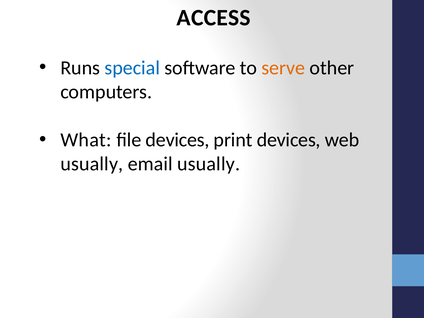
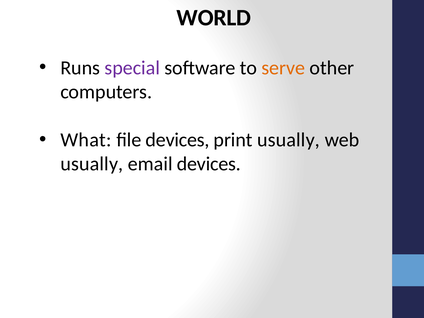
ACCESS: ACCESS -> WORLD
special colour: blue -> purple
print devices: devices -> usually
email usually: usually -> devices
